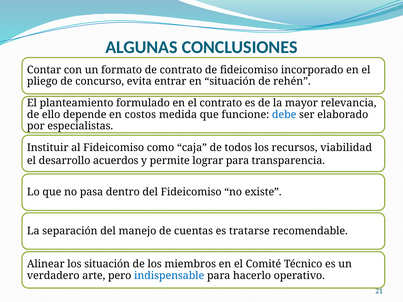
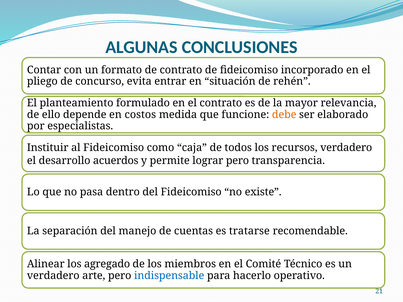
debe colour: blue -> orange
recursos viabilidad: viabilidad -> verdadero
lograr para: para -> pero
los situación: situación -> agregado
